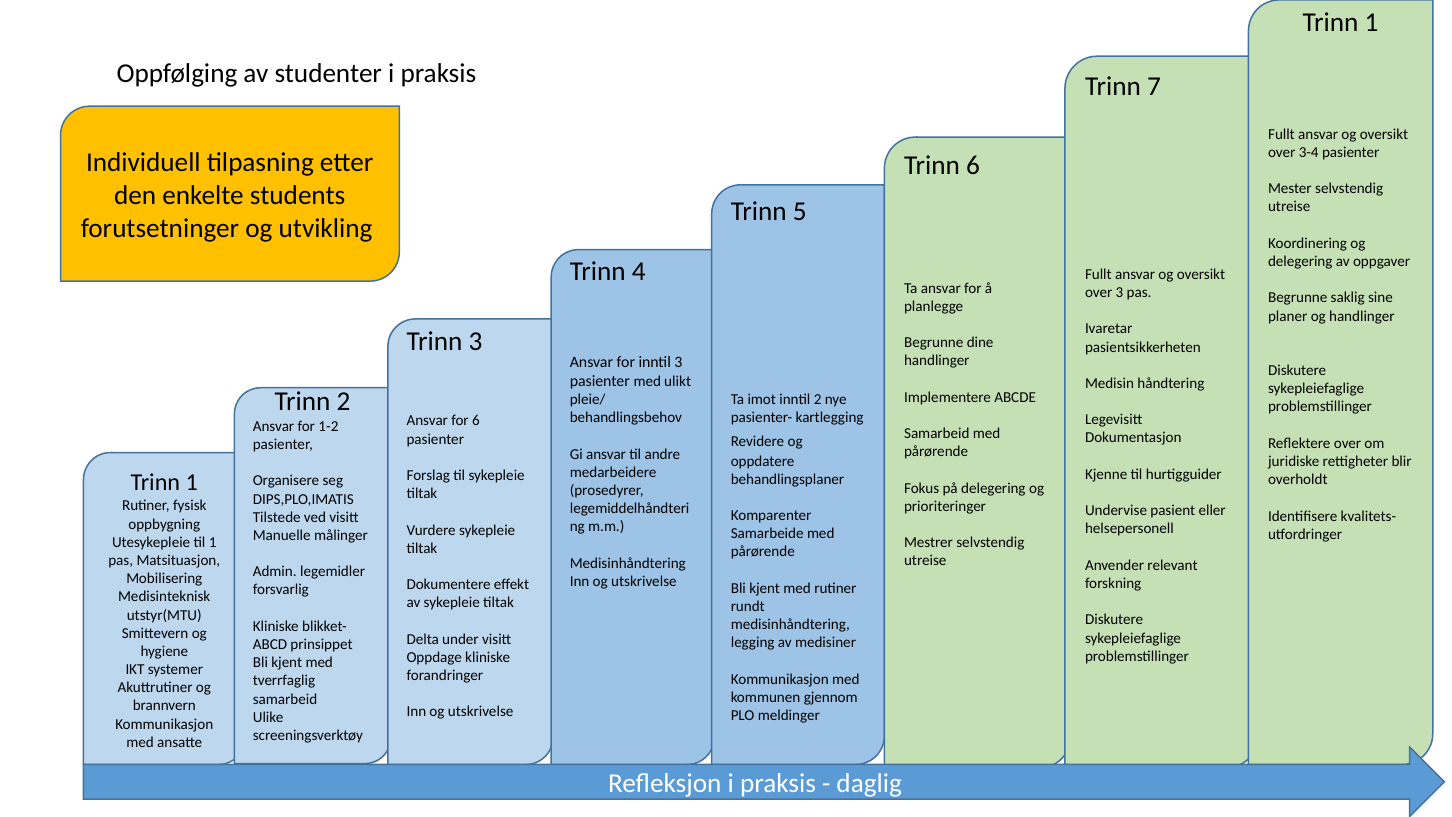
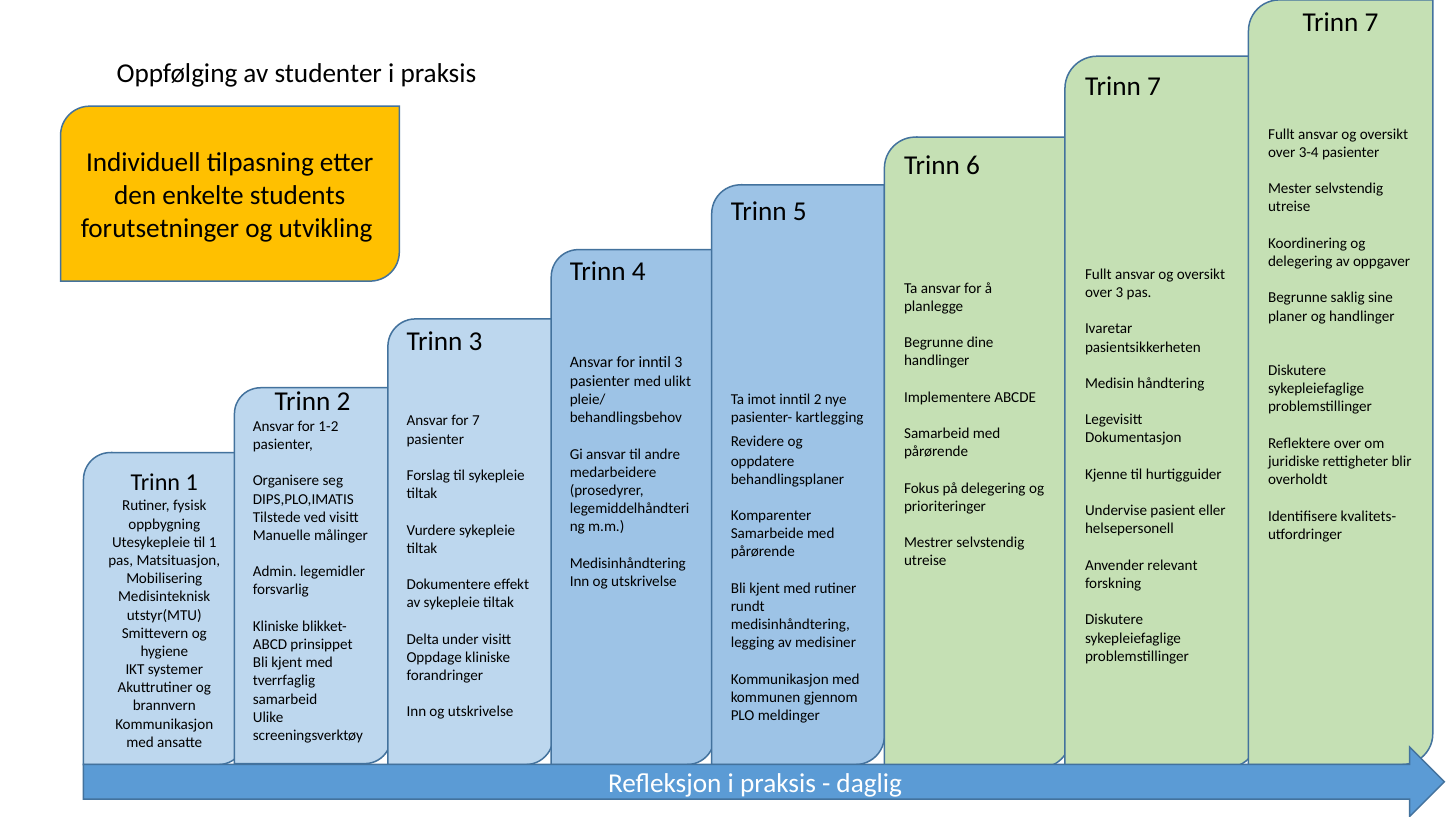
1 at (1372, 22): 1 -> 7
for 6: 6 -> 7
